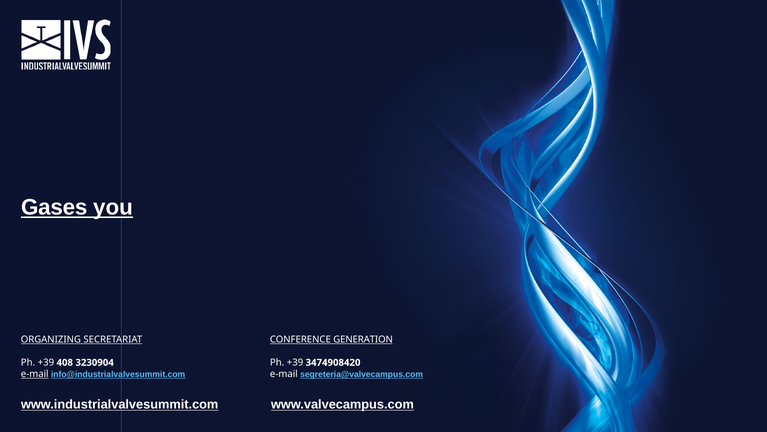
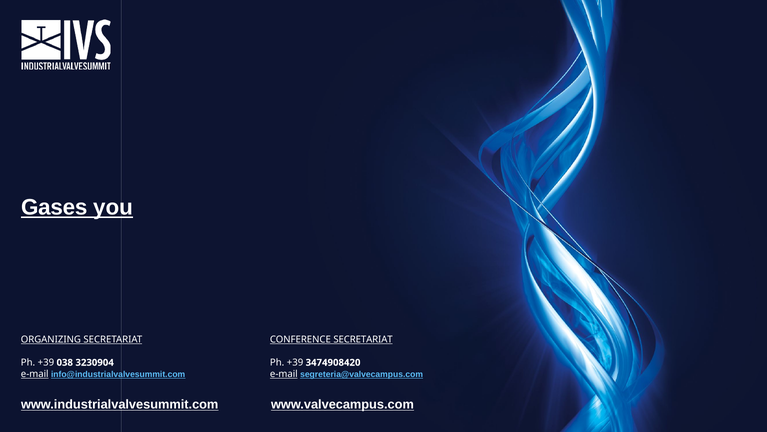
CONFERENCE GENERATION: GENERATION -> SECRETARIAT
408: 408 -> 038
e-mail at (284, 374) underline: none -> present
